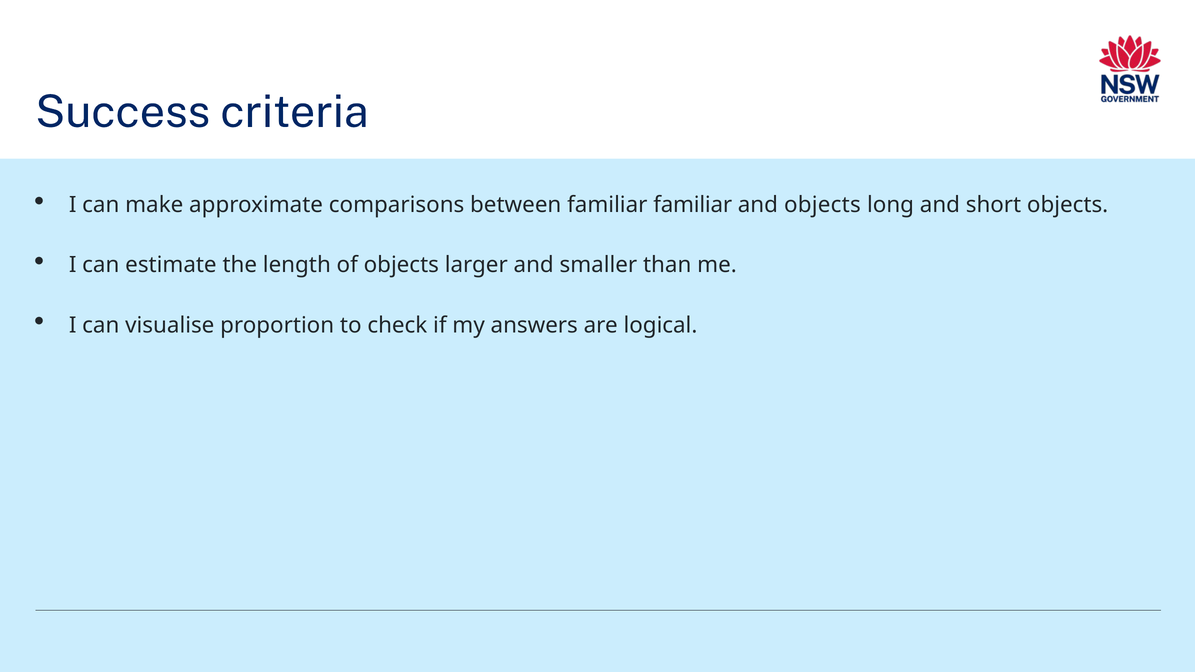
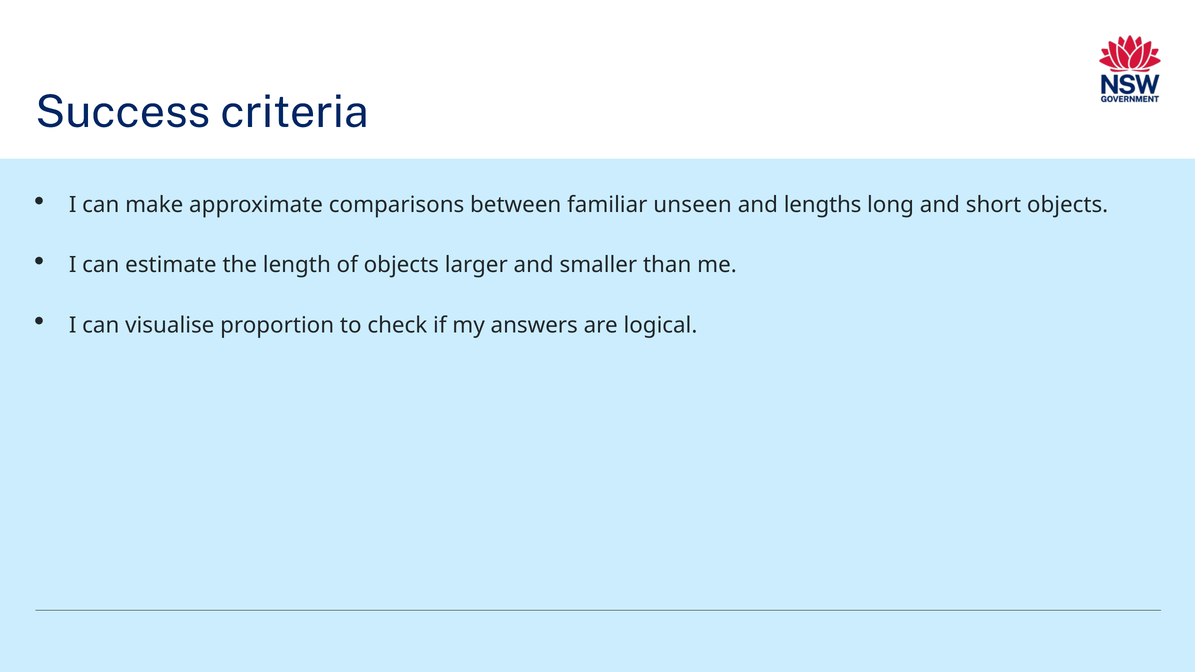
familiar familiar: familiar -> unseen
and objects: objects -> lengths
